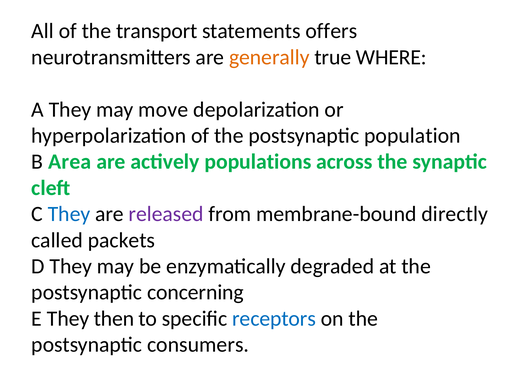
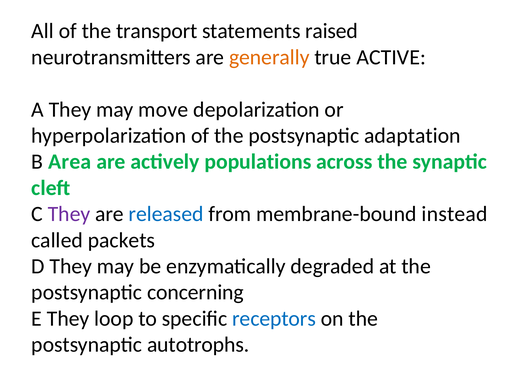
offers: offers -> raised
WHERE: WHERE -> ACTIVE
population: population -> adaptation
They at (69, 214) colour: blue -> purple
released colour: purple -> blue
directly: directly -> instead
then: then -> loop
consumers: consumers -> autotrophs
